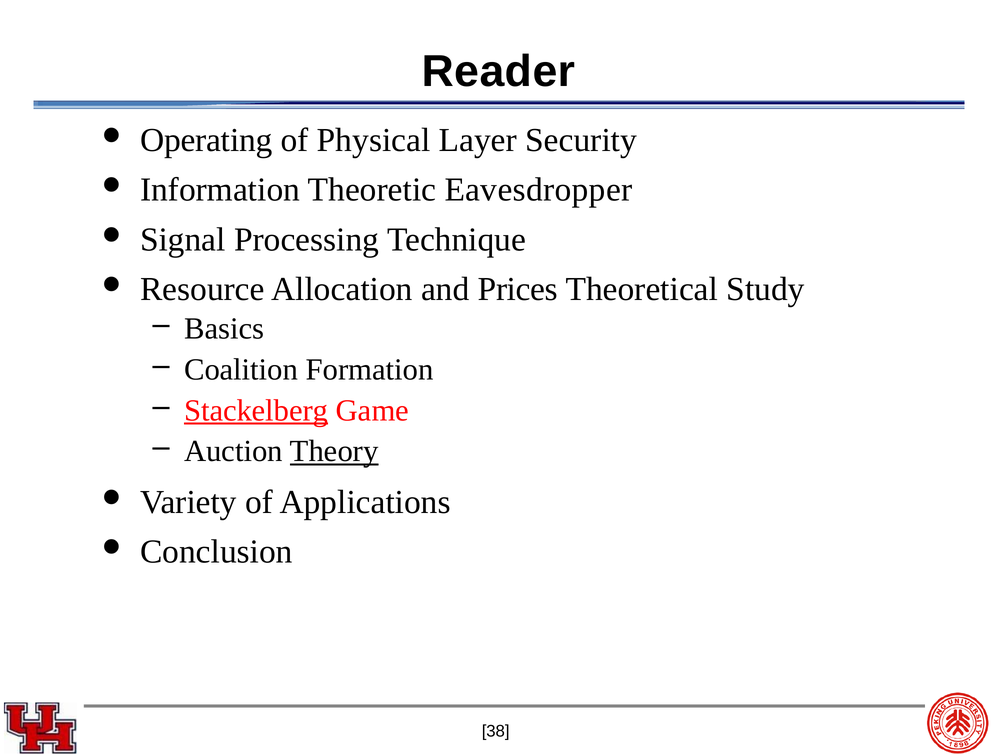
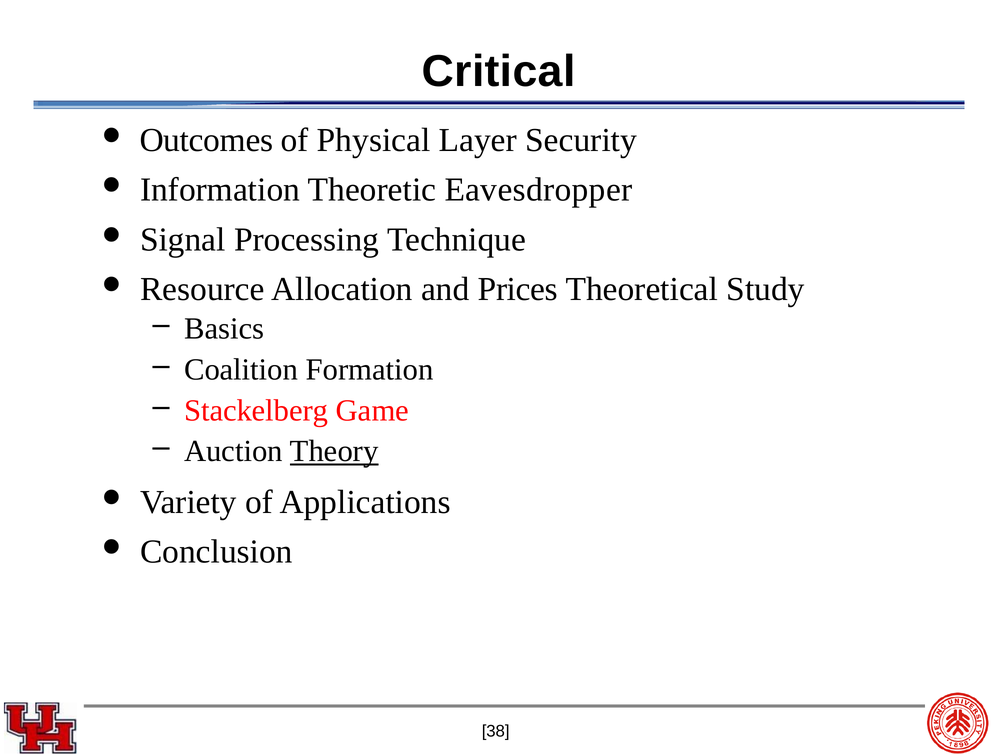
Reader: Reader -> Critical
Operating: Operating -> Outcomes
Stackelberg underline: present -> none
